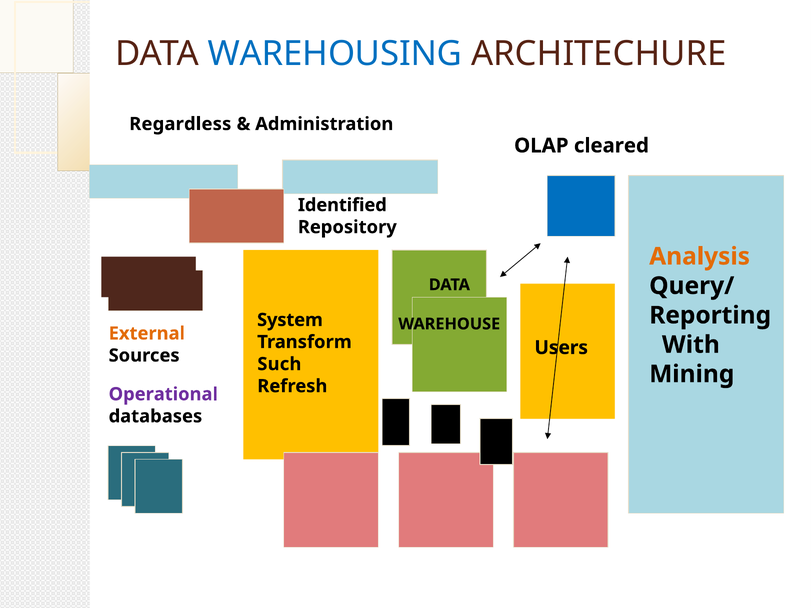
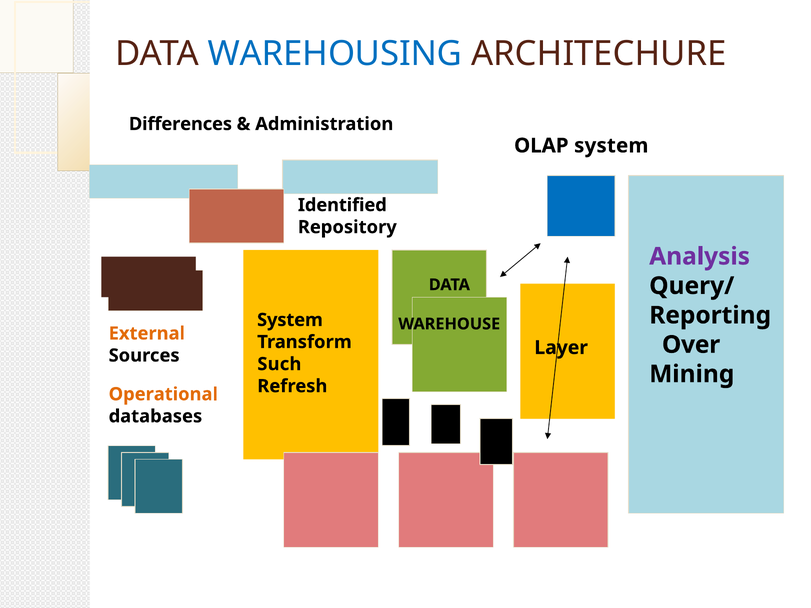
Regardless: Regardless -> Differences
OLAP cleared: cleared -> system
Analysis colour: orange -> purple
With: With -> Over
Users: Users -> Layer
Operational colour: purple -> orange
